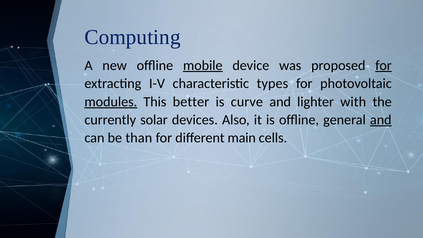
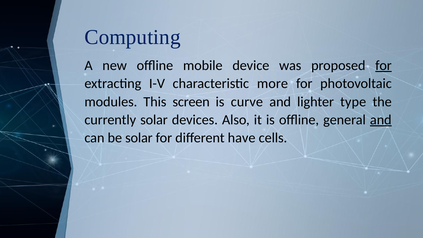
mobile underline: present -> none
types: types -> more
modules underline: present -> none
better: better -> screen
with: with -> type
be than: than -> solar
main: main -> have
